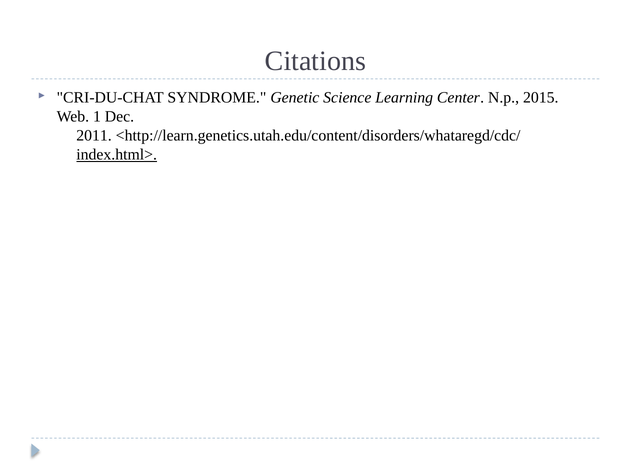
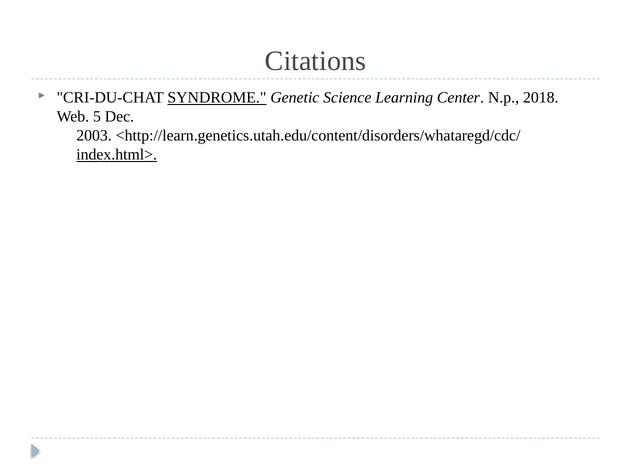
SYNDROME underline: none -> present
2015: 2015 -> 2018
1: 1 -> 5
2011: 2011 -> 2003
